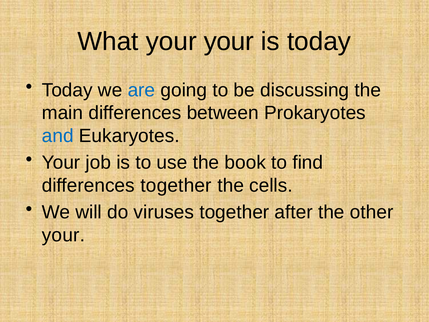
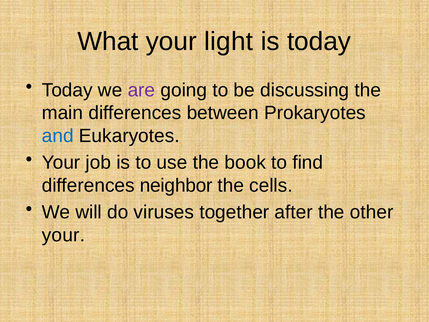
your your: your -> light
are colour: blue -> purple
differences together: together -> neighbor
